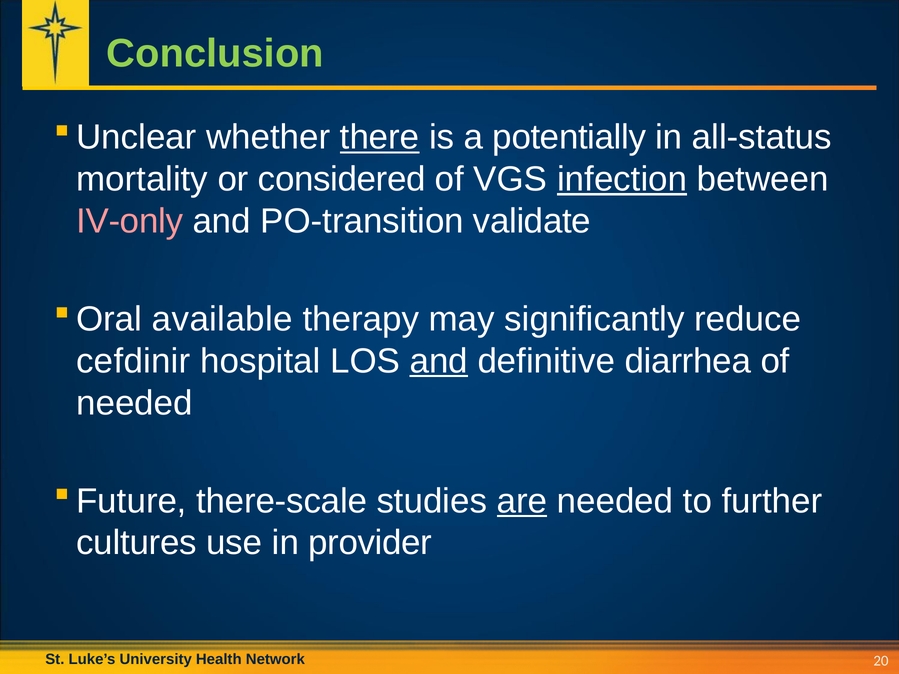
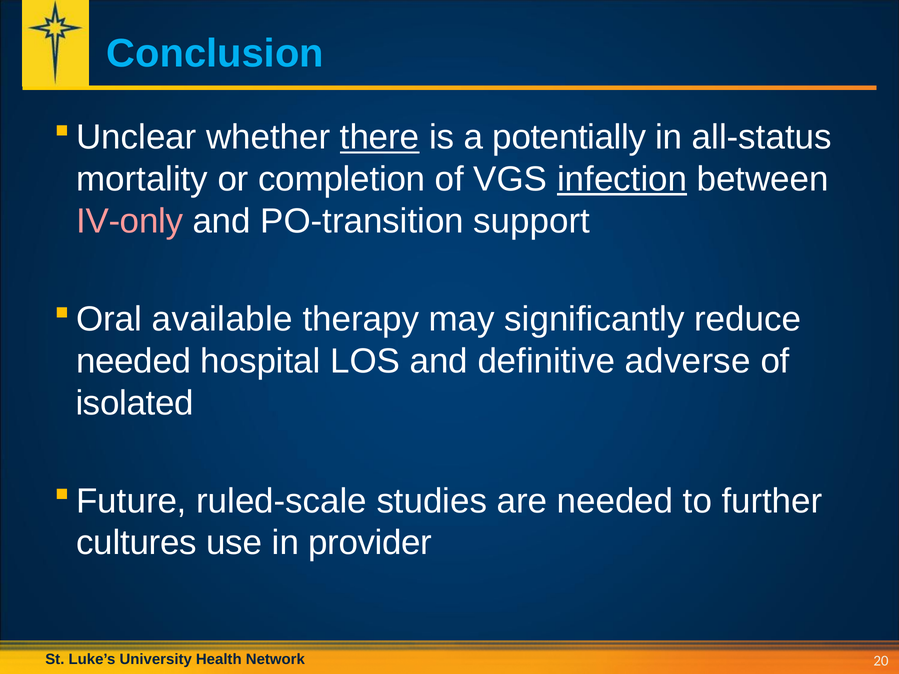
Conclusion colour: light green -> light blue
considered: considered -> completion
validate: validate -> support
cefdinir at (133, 361): cefdinir -> needed
and at (439, 361) underline: present -> none
diarrhea: diarrhea -> adverse
needed at (134, 403): needed -> isolated
there-scale: there-scale -> ruled-scale
are underline: present -> none
